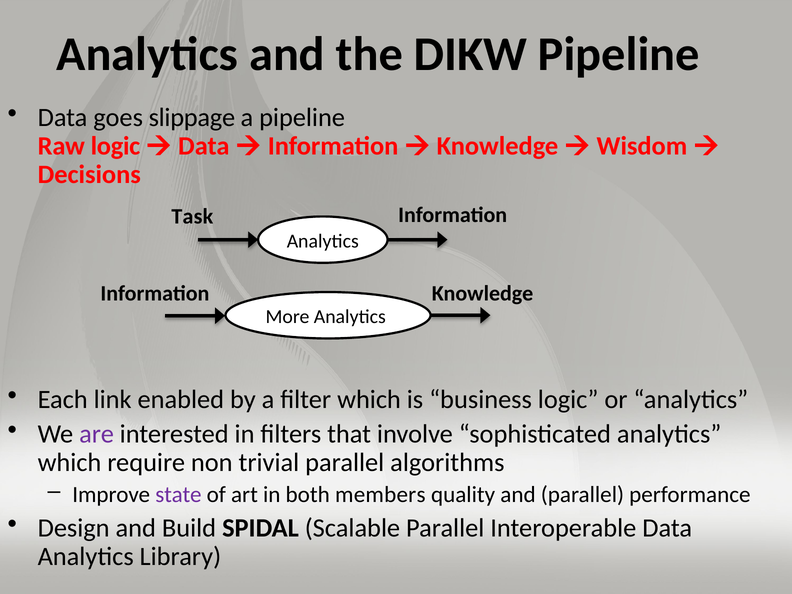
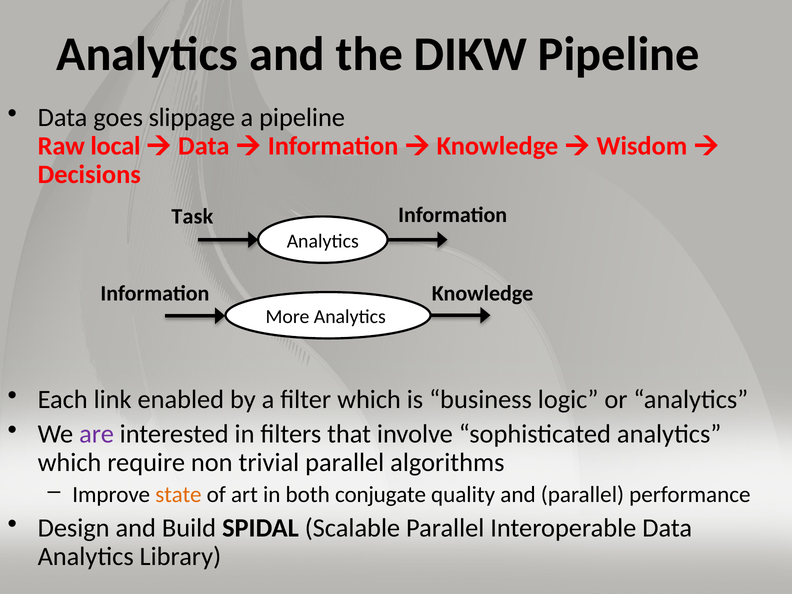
Raw logic: logic -> local
state colour: purple -> orange
members: members -> conjugate
